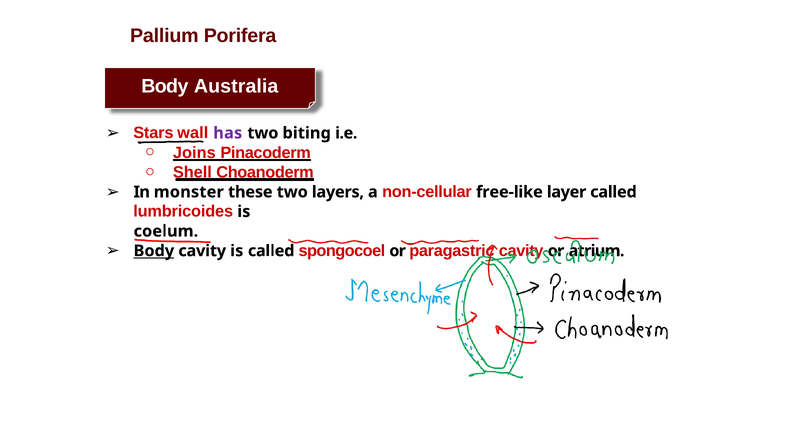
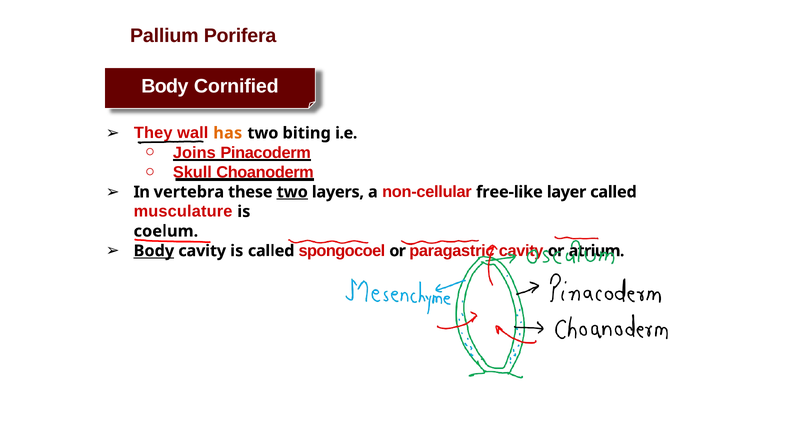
Australia: Australia -> Cornified
Stars: Stars -> They
has colour: purple -> orange
Shell: Shell -> Skull
monster: monster -> vertebra
two at (292, 192) underline: none -> present
lumbricoides: lumbricoides -> musculature
